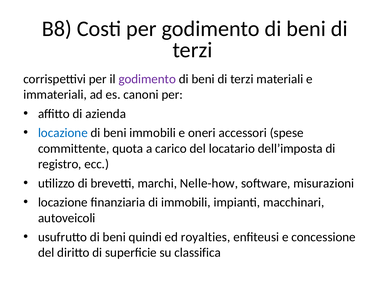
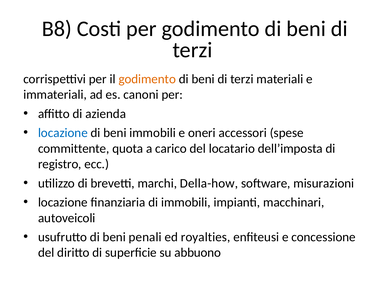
godimento at (147, 79) colour: purple -> orange
Nelle-how: Nelle-how -> Della-how
quindi: quindi -> penali
classifica: classifica -> abbuono
